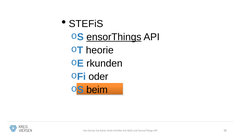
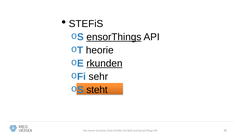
rkunden underline: none -> present
oder: oder -> sehr
beim: beim -> steht
